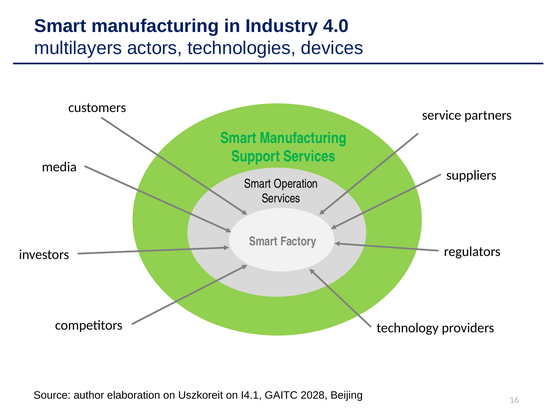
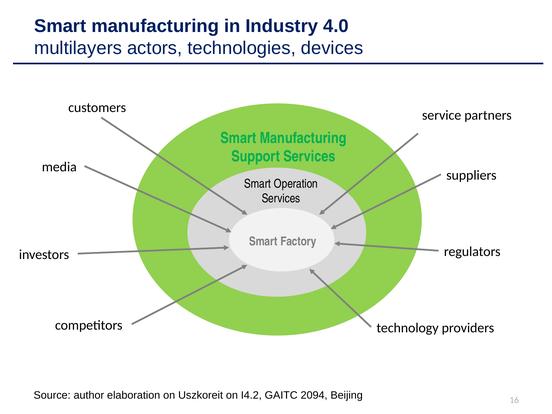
I4.1: I4.1 -> I4.2
2028: 2028 -> 2094
